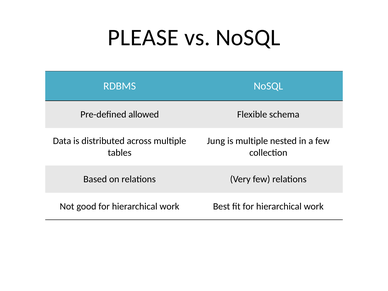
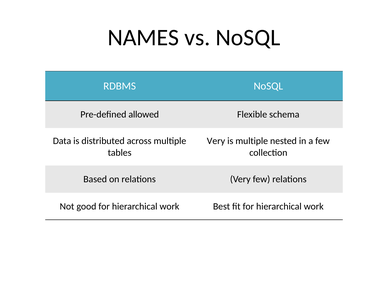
PLEASE: PLEASE -> NAMES
Jung at (216, 141): Jung -> Very
